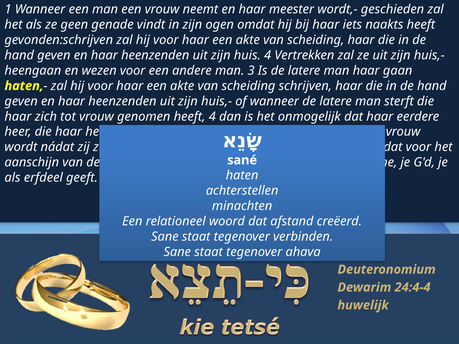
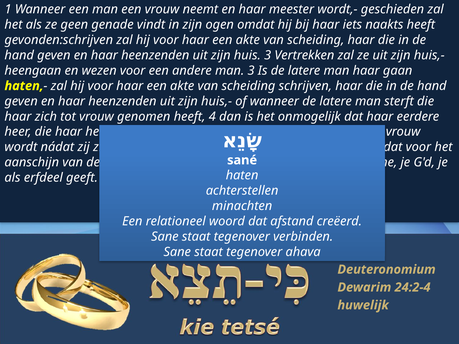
huis 4: 4 -> 3
24:4-4: 24:4-4 -> 24:2-4
